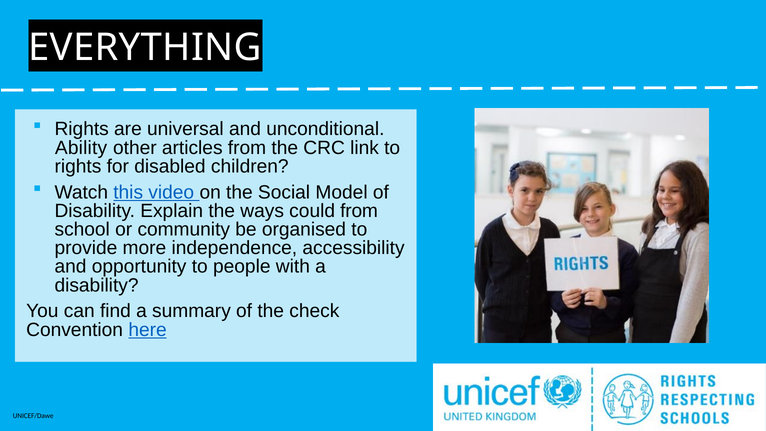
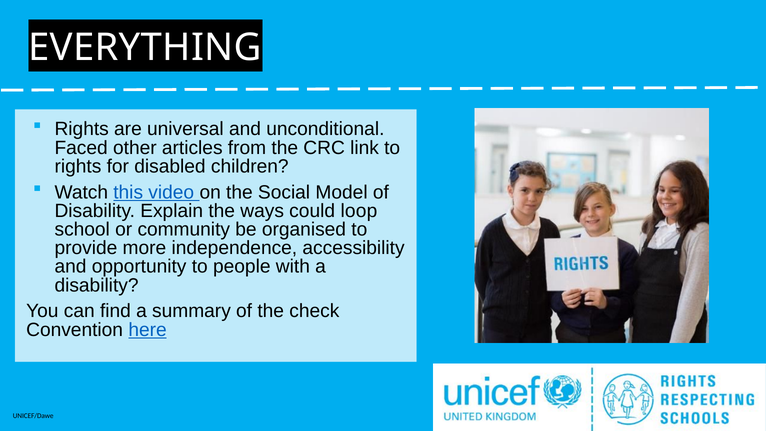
Ability: Ability -> Faced
could from: from -> loop
